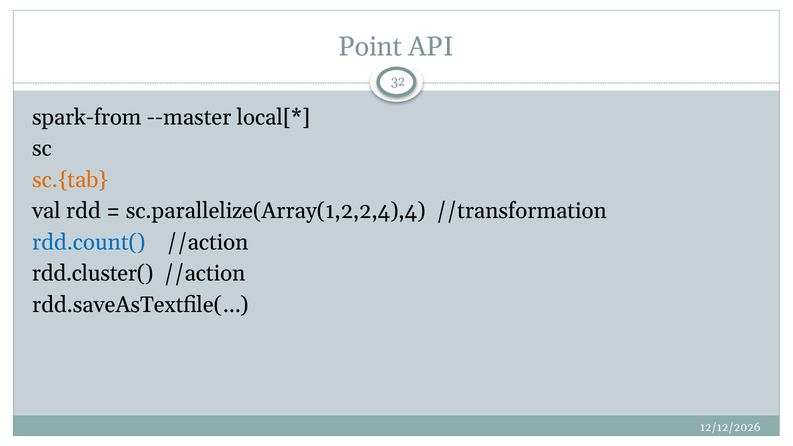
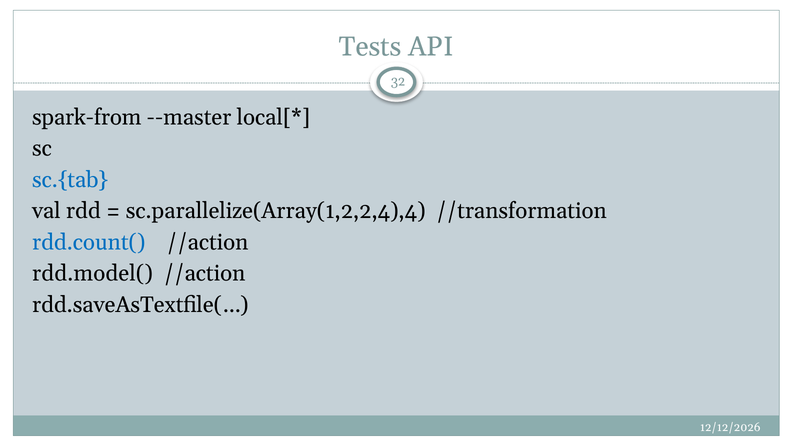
Point: Point -> Tests
sc.{tab colour: orange -> blue
rdd.cluster(: rdd.cluster( -> rdd.model(
